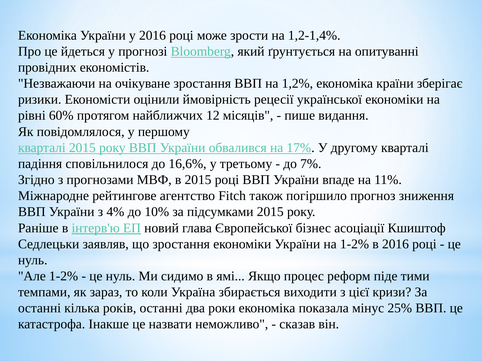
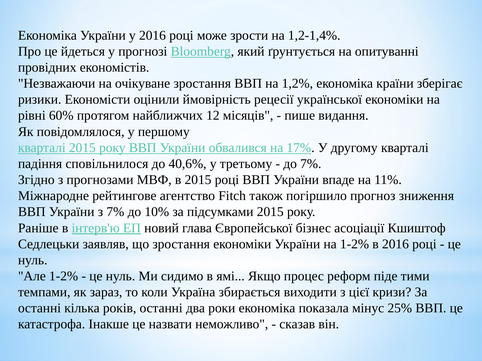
16,6%: 16,6% -> 40,6%
з 4%: 4% -> 7%
